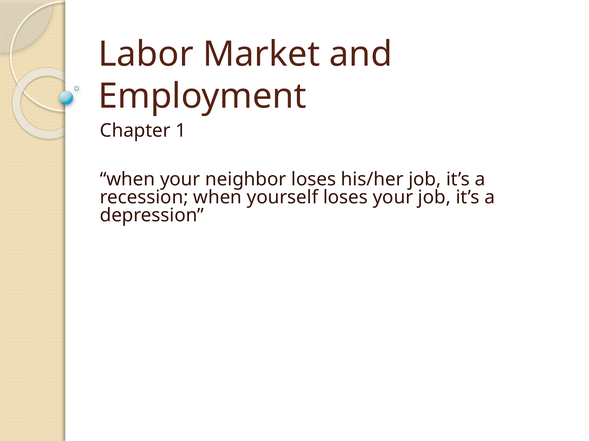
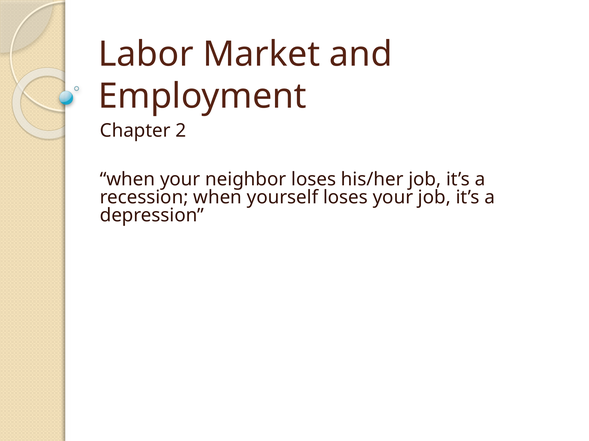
1: 1 -> 2
